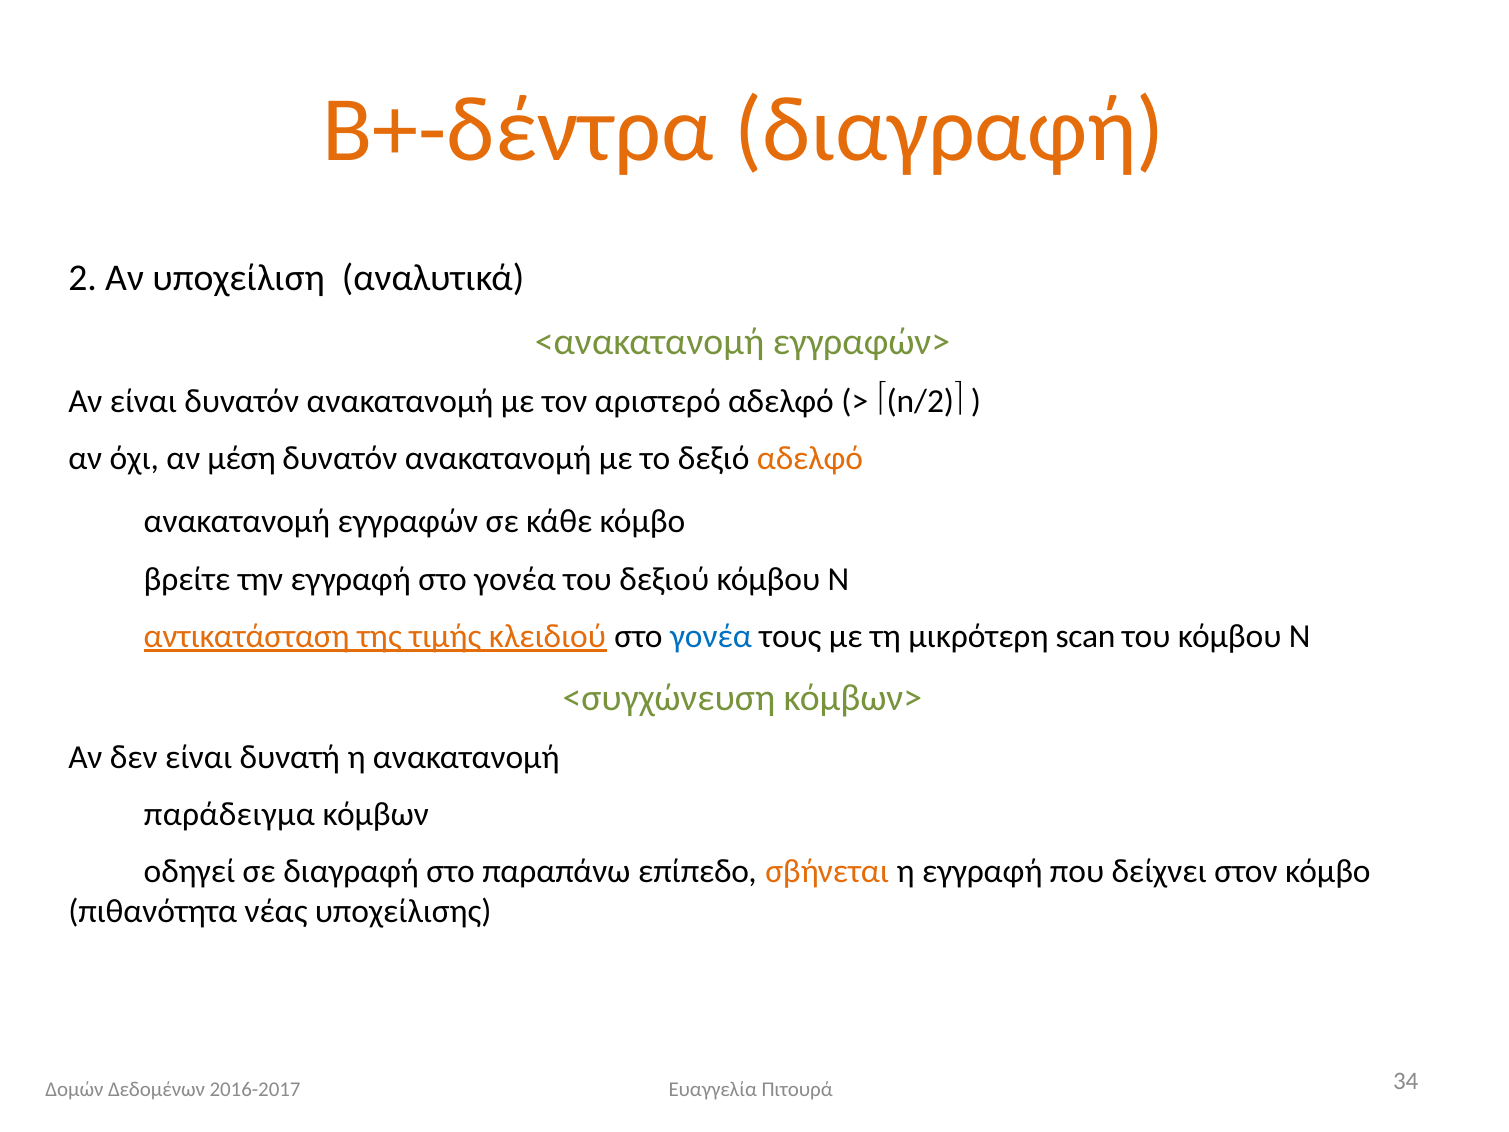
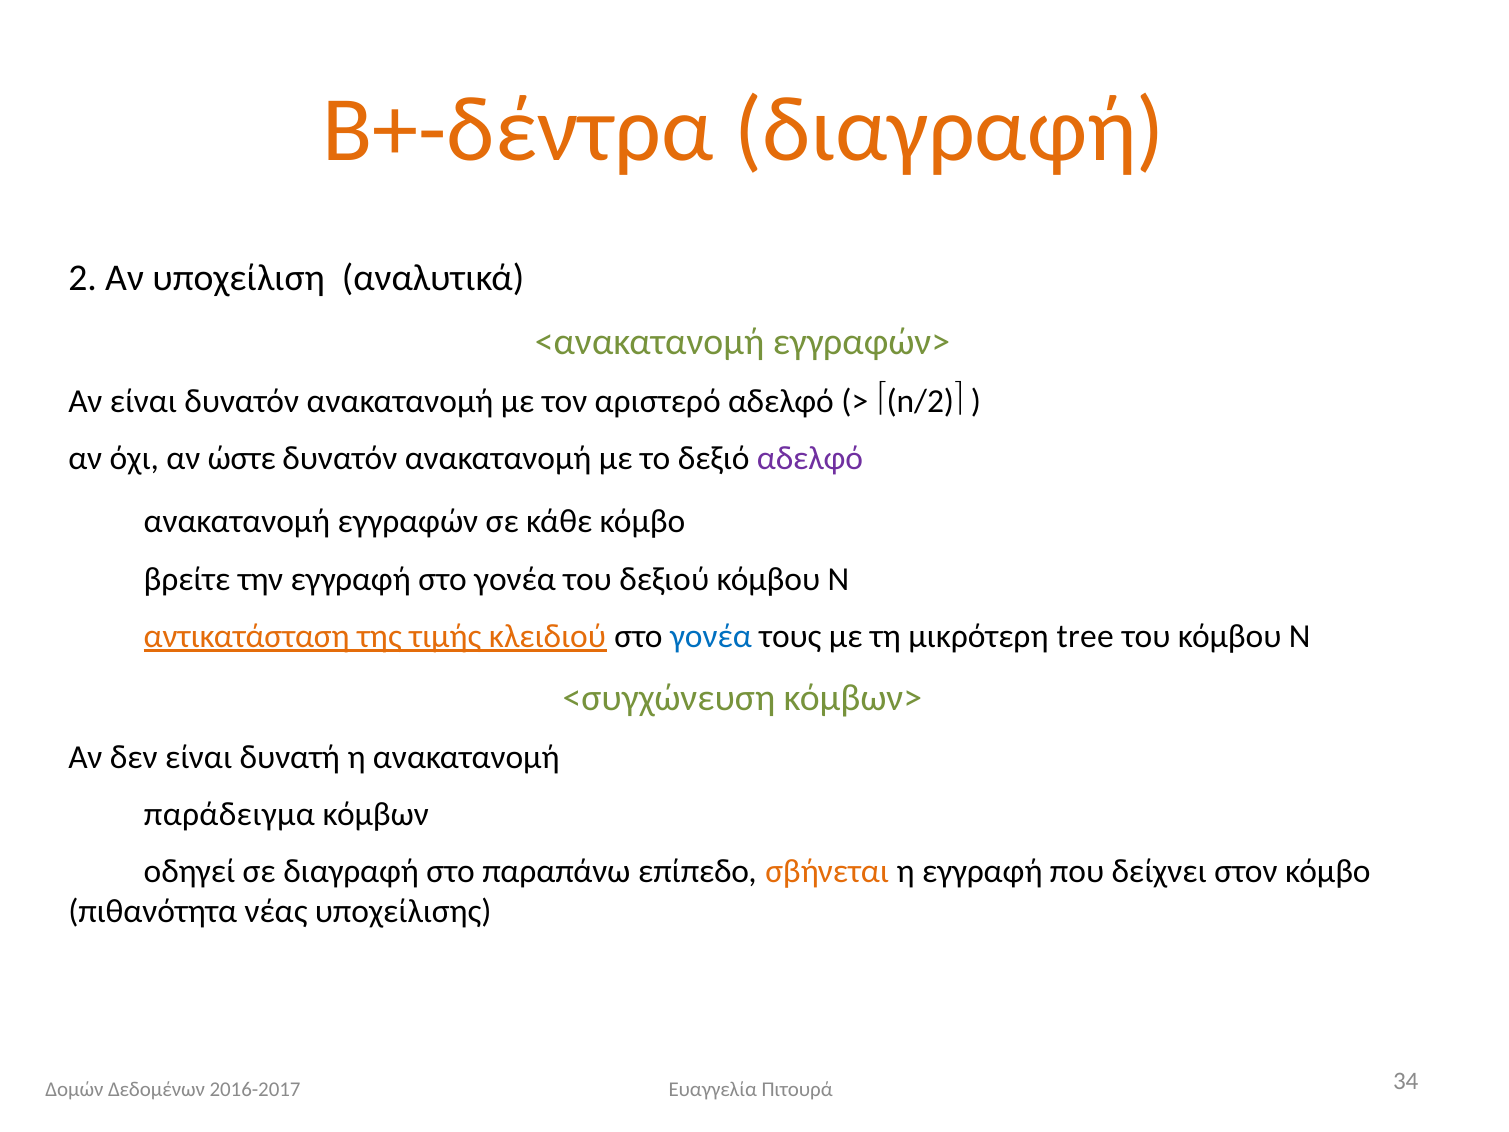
μέση: μέση -> ώστε
αδελφό at (810, 458) colour: orange -> purple
scan: scan -> tree
